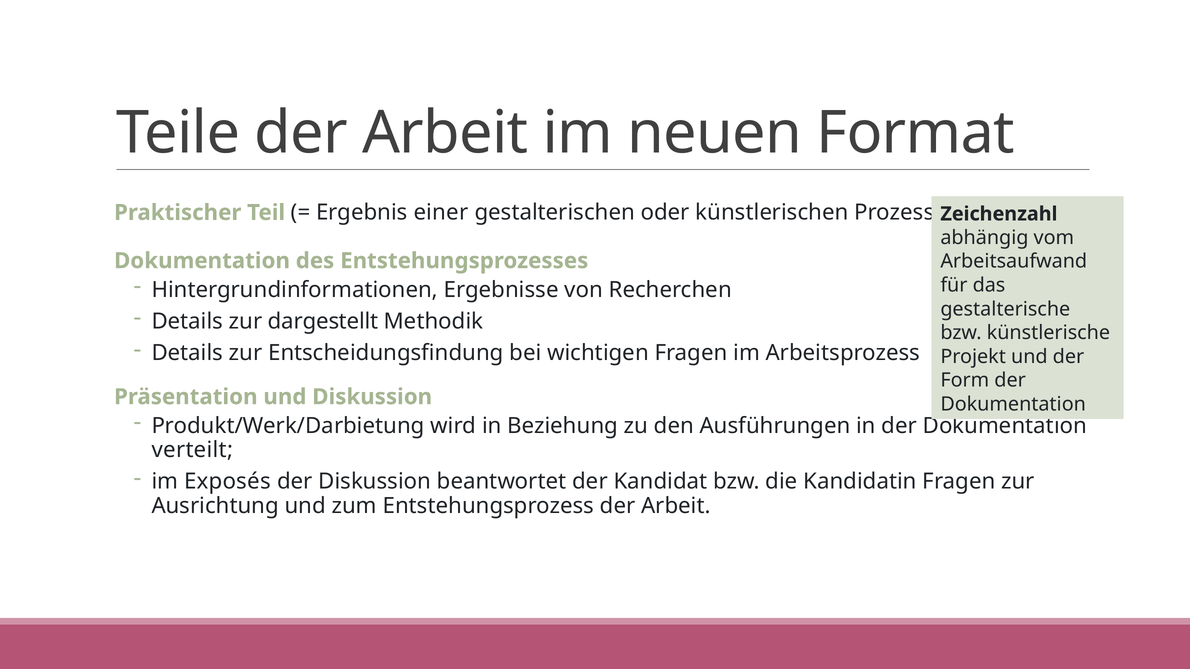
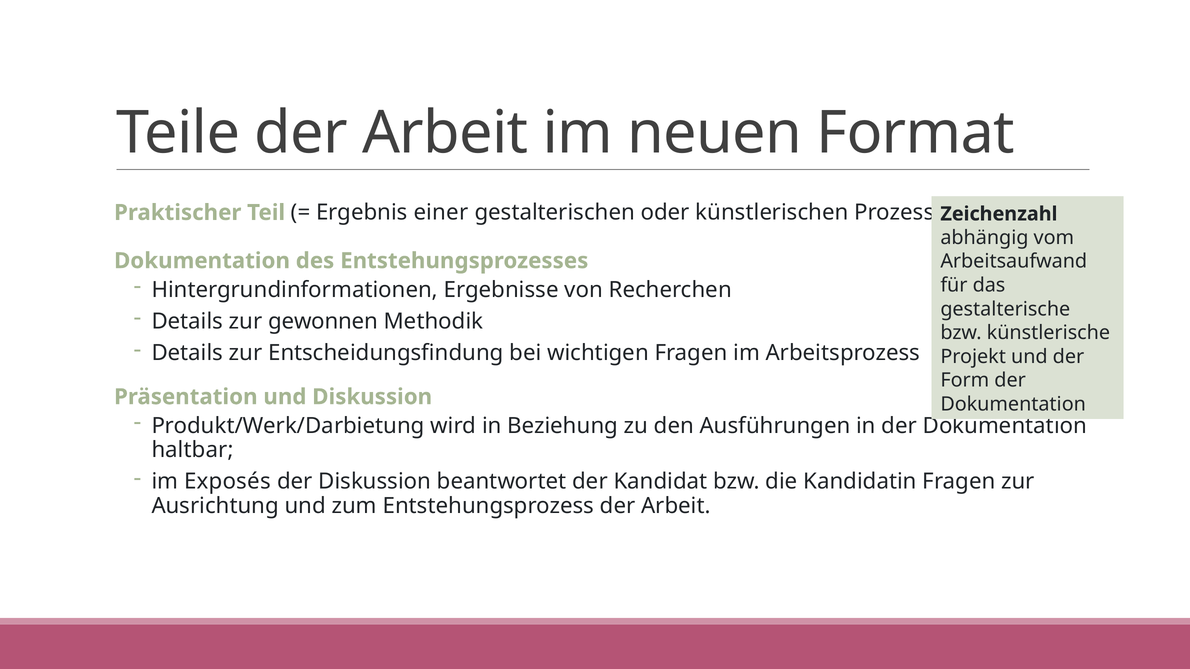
dargestellt: dargestellt -> gewonnen
verteilt: verteilt -> haltbar
